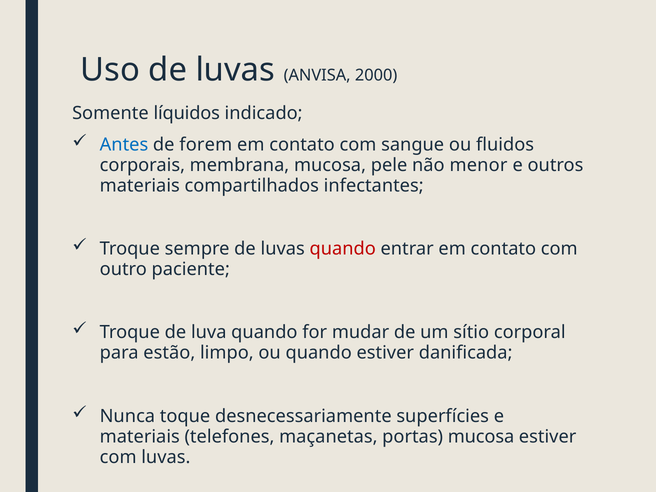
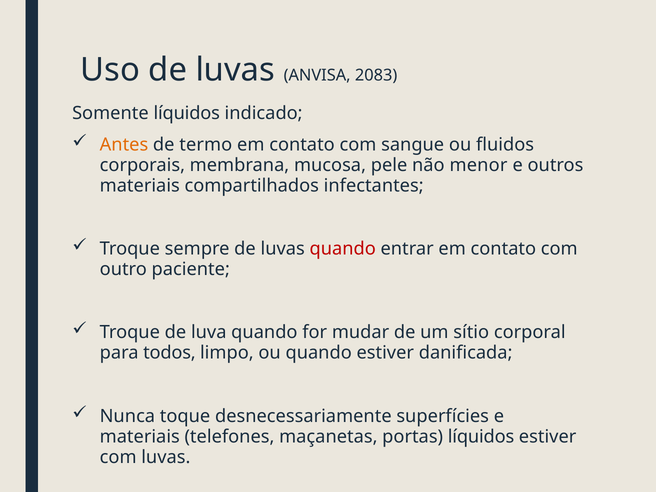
2000: 2000 -> 2083
Antes colour: blue -> orange
forem: forem -> termo
estão: estão -> todos
portas mucosa: mucosa -> líquidos
